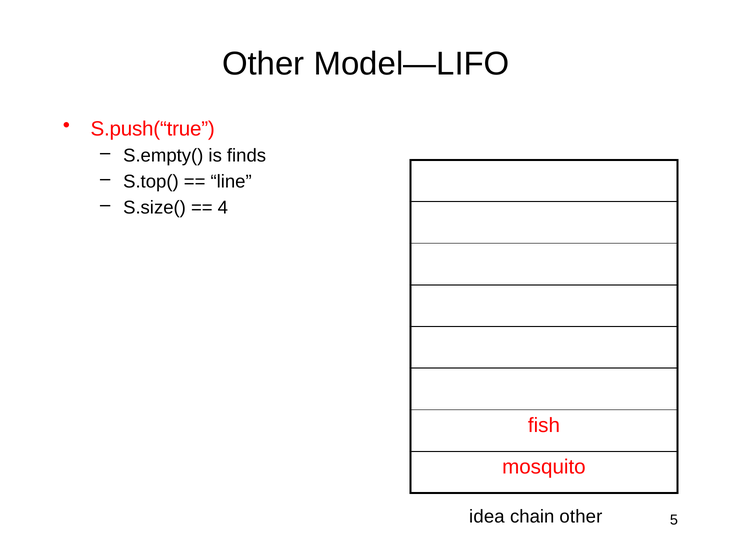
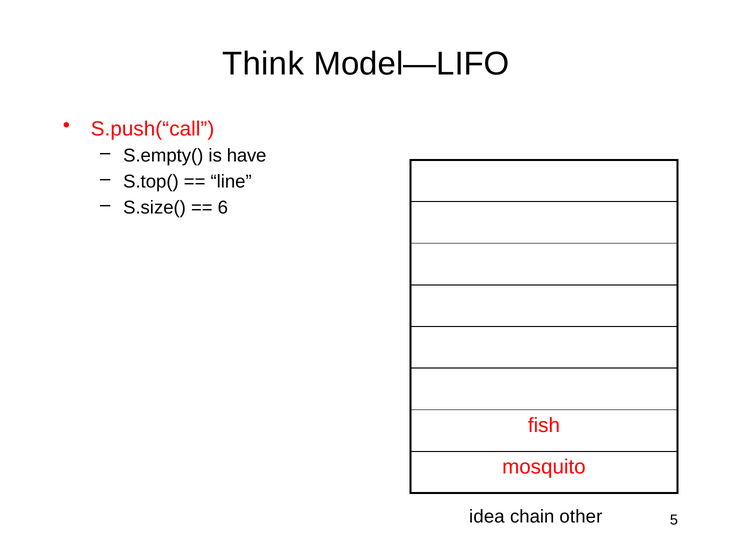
Other at (263, 64): Other -> Think
S.push(“true: S.push(“true -> S.push(“call
finds: finds -> have
4: 4 -> 6
